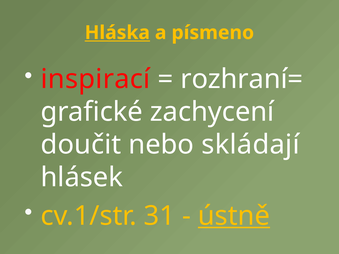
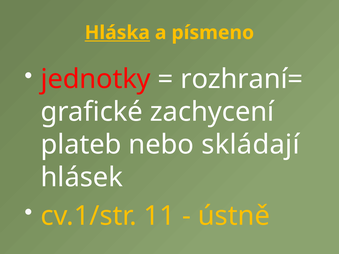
inspirací: inspirací -> jednotky
doučit: doučit -> plateb
31: 31 -> 11
ústně underline: present -> none
